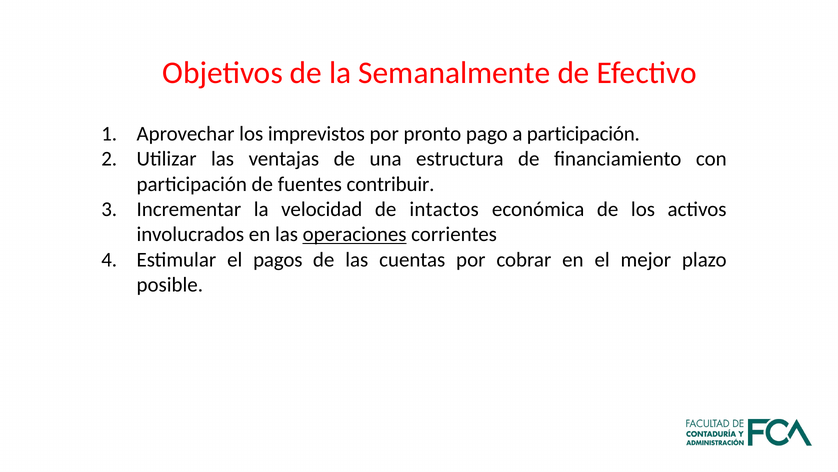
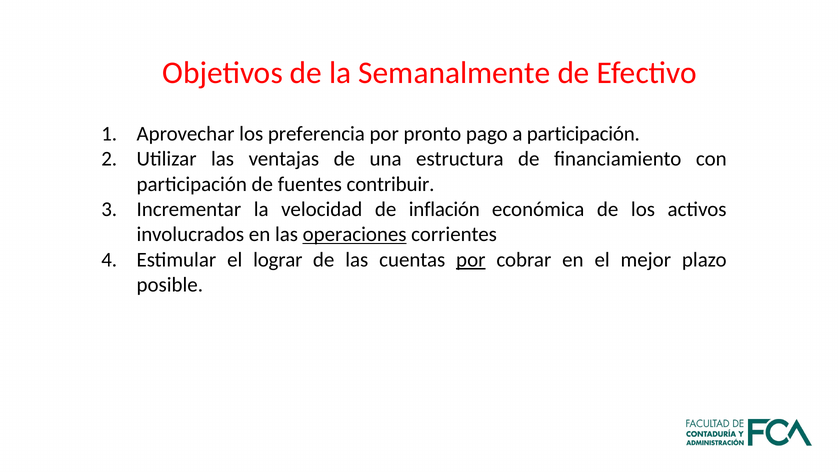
imprevistos: imprevistos -> preferencia
intactos: intactos -> inflación
pagos: pagos -> lograr
por at (471, 259) underline: none -> present
